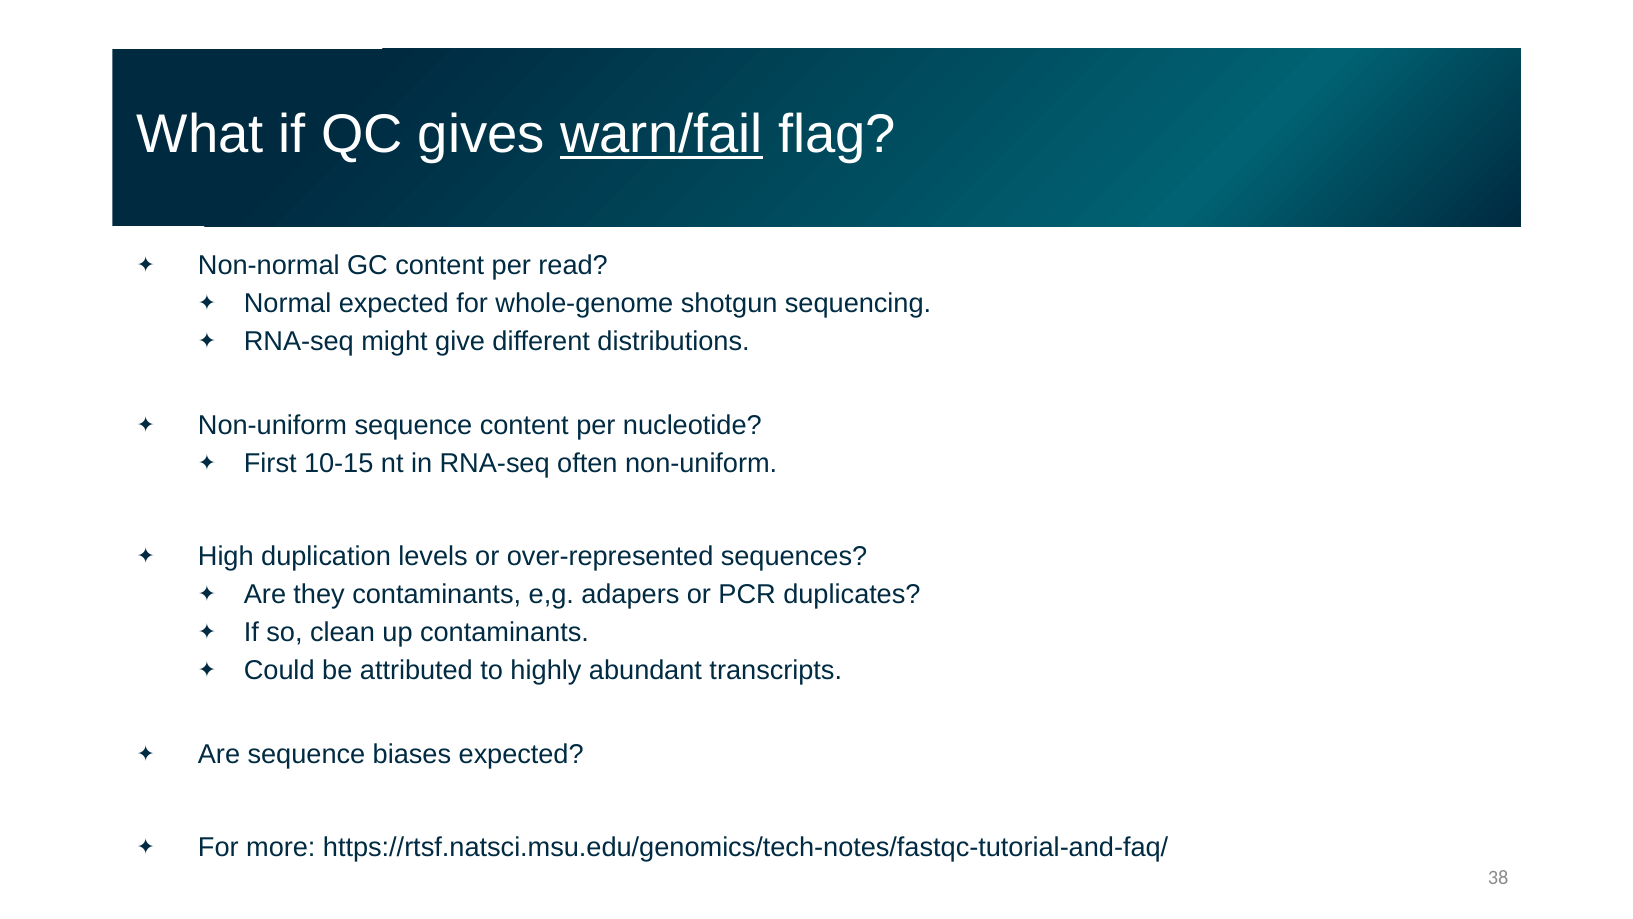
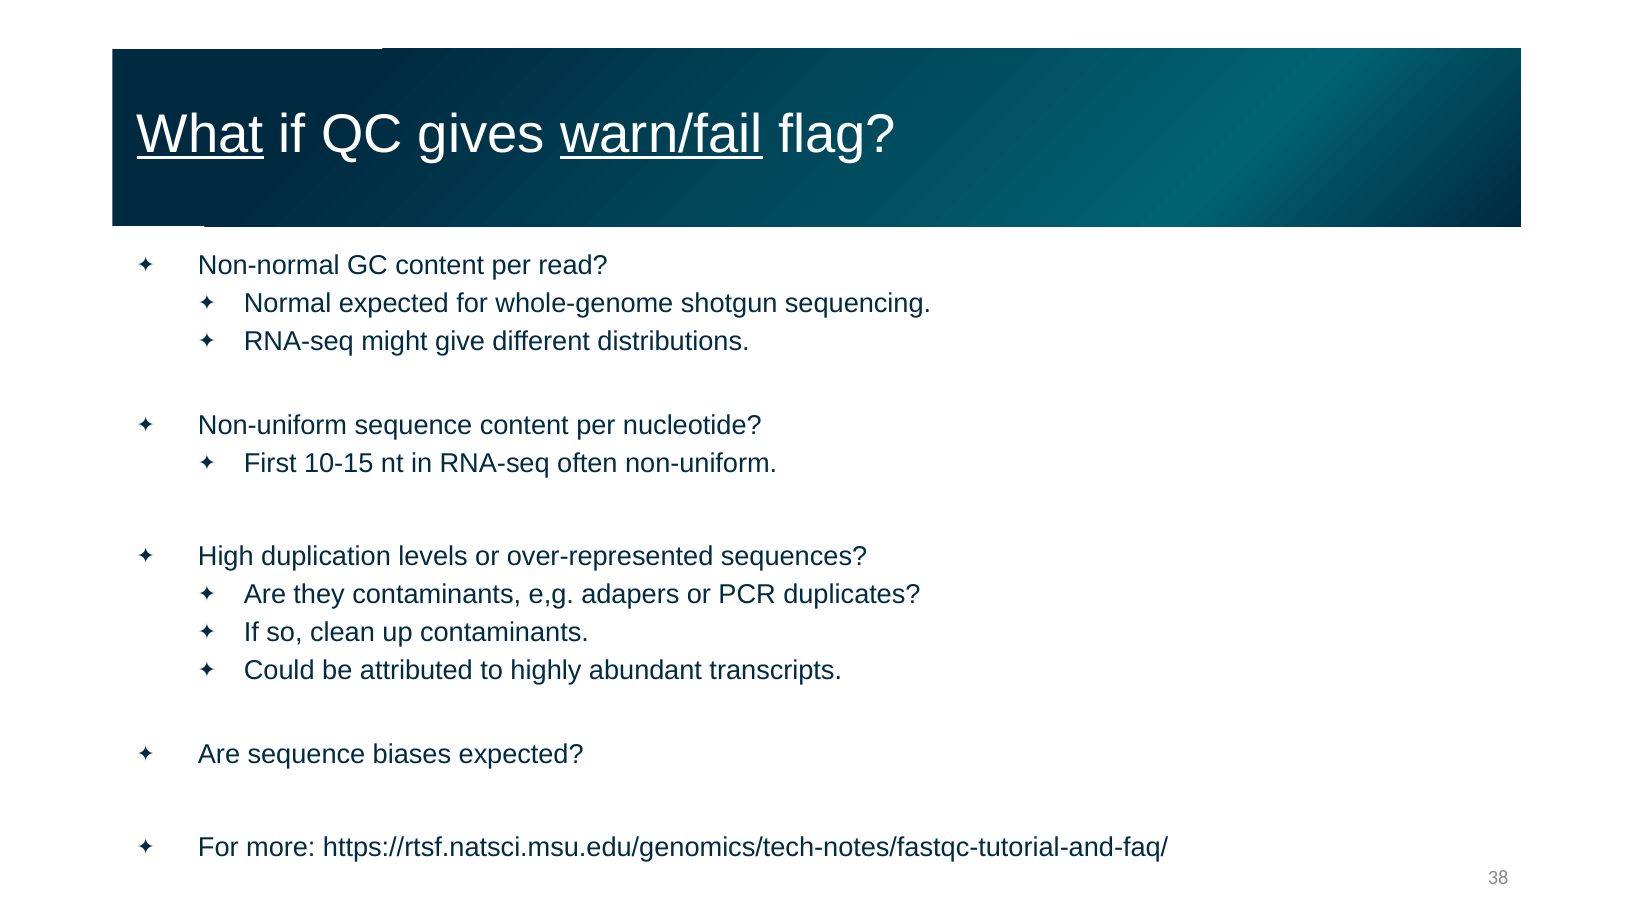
What underline: none -> present
